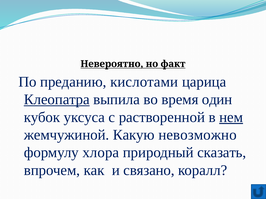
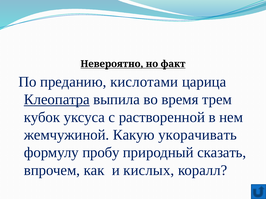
один: один -> трем
нем underline: present -> none
невозможно: невозможно -> укорачивать
хлора: хлора -> пробу
связано: связано -> кислых
